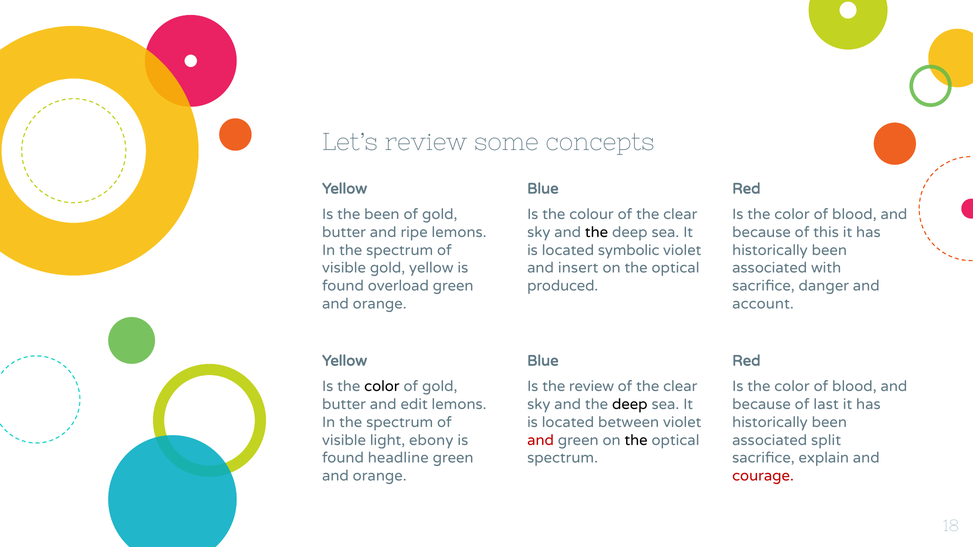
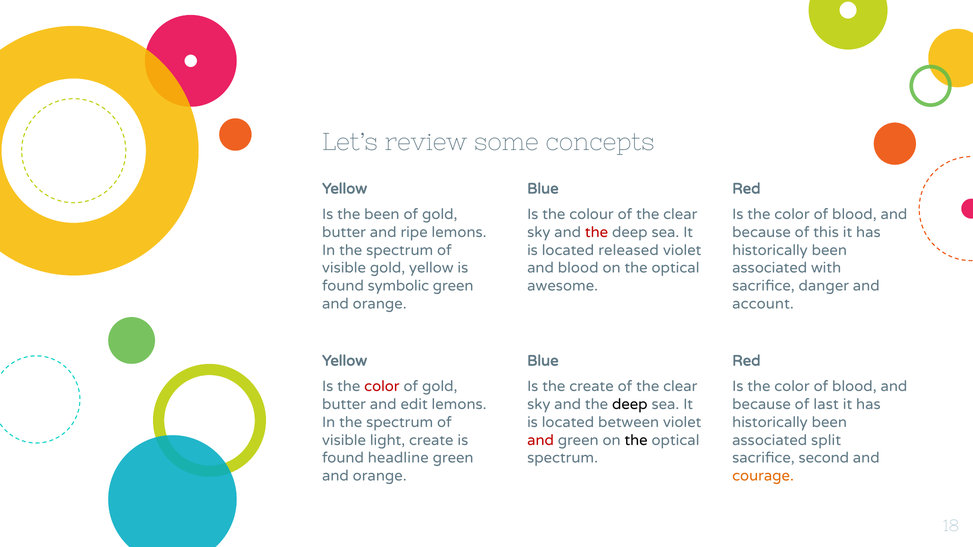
the at (597, 232) colour: black -> red
symbolic: symbolic -> released
and insert: insert -> blood
overload: overload -> symbolic
produced: produced -> awesome
color at (382, 387) colour: black -> red
the review: review -> create
light ebony: ebony -> create
explain: explain -> second
courage colour: red -> orange
